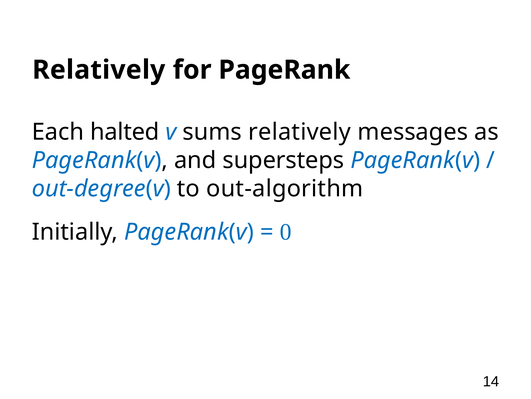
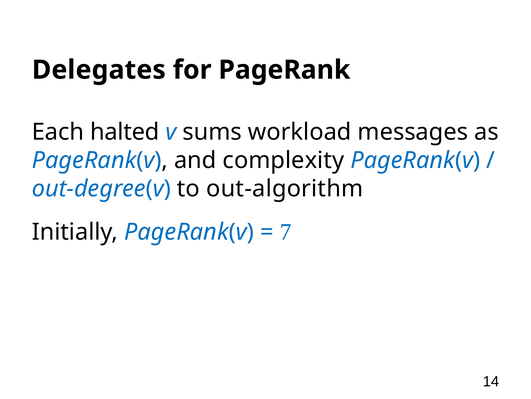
Relatively at (99, 70): Relatively -> Delegates
sums relatively: relatively -> workload
supersteps: supersteps -> complexity
0: 0 -> 7
